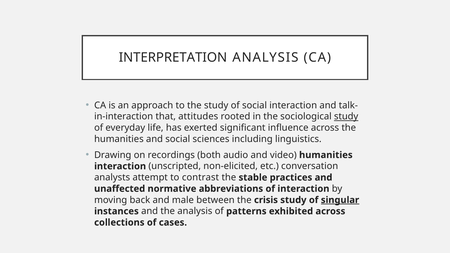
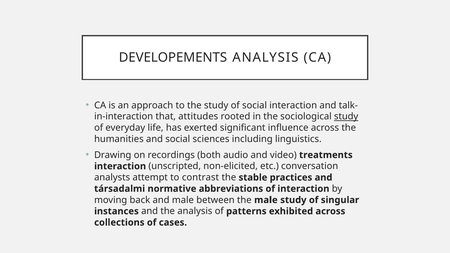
INTERPRETATION: INTERPRETATION -> DEVELOPEMENTS
video humanities: humanities -> treatments
unaffected: unaffected -> társadalmi
the crisis: crisis -> male
singular underline: present -> none
